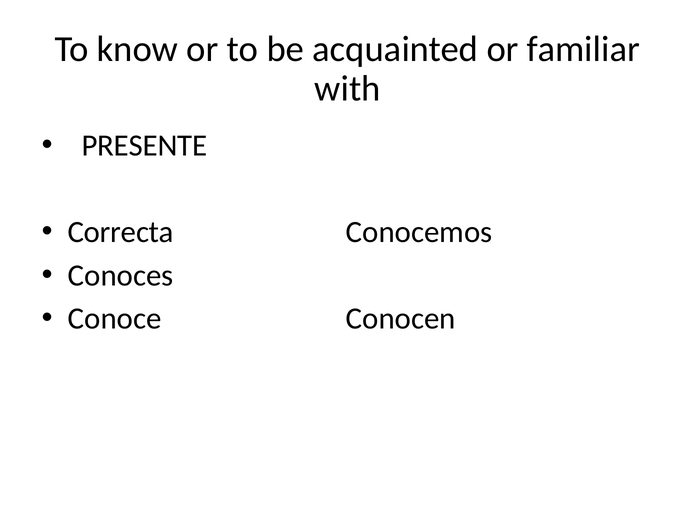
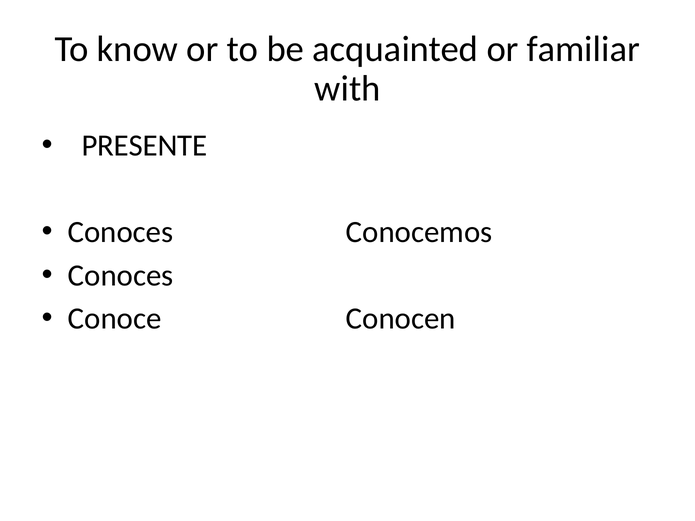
Correcta at (121, 232): Correcta -> Conoces
